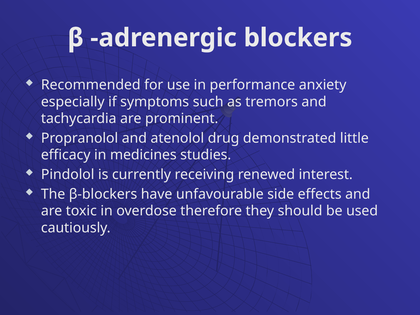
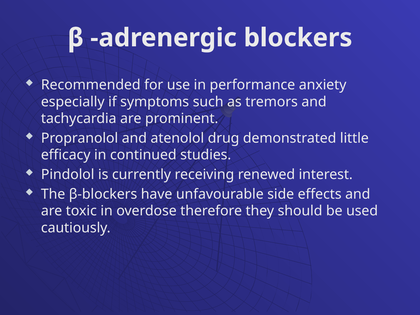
medicines: medicines -> continued
